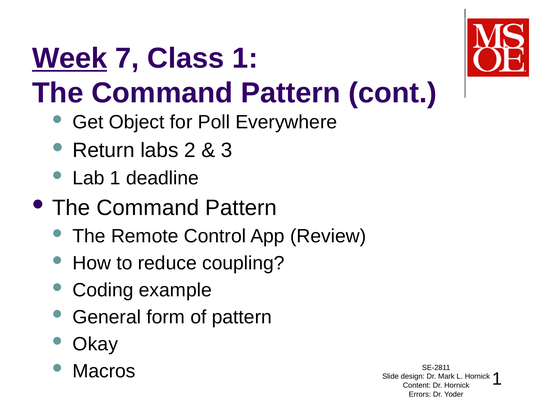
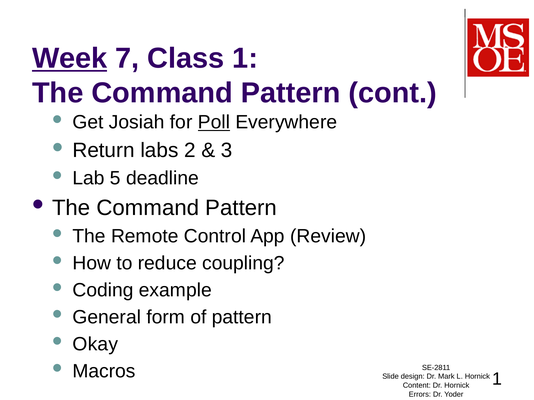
Object: Object -> Josiah
Poll underline: none -> present
Lab 1: 1 -> 5
